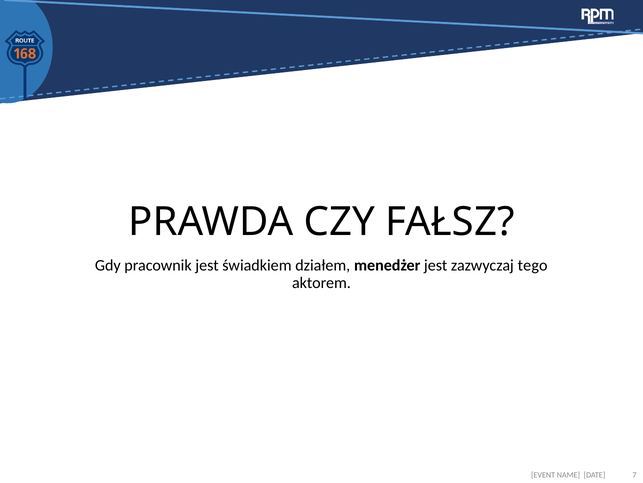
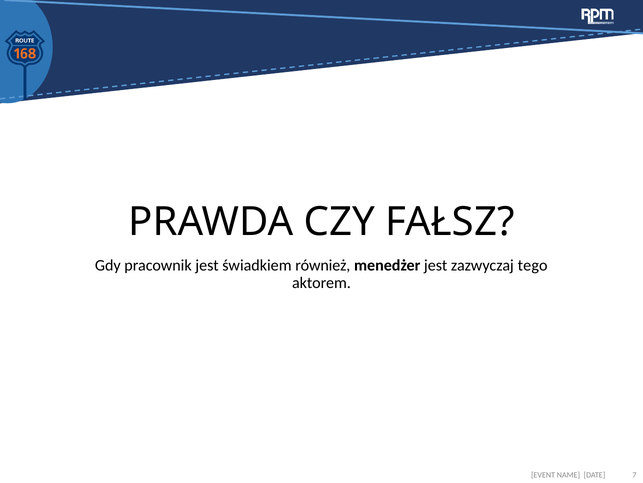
działem: działem -> również
